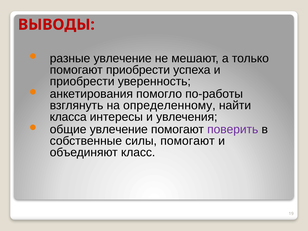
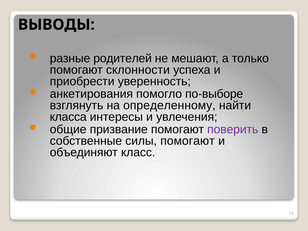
ВЫВОДЫ colour: red -> black
разные увлечение: увлечение -> родителей
помогают приобрести: приобрести -> склонности
по-работы: по-работы -> по-выборе
общие увлечение: увлечение -> призвание
